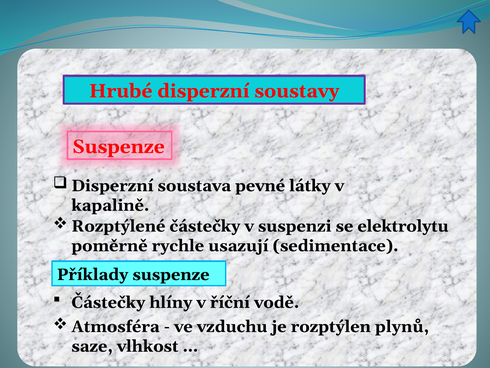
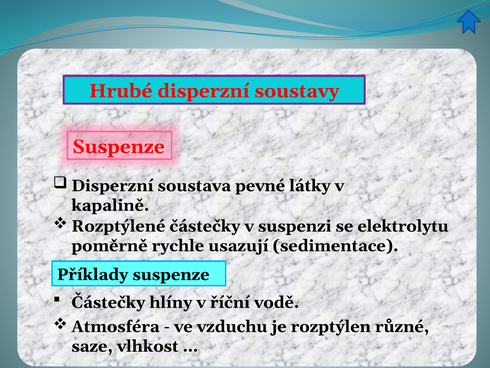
plynů: plynů -> různé
